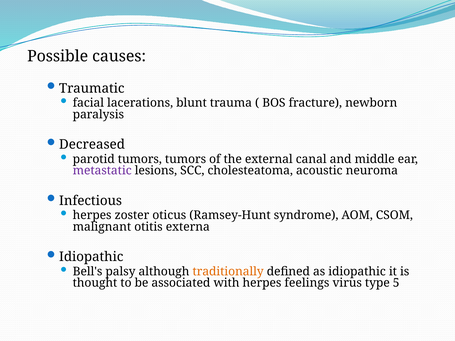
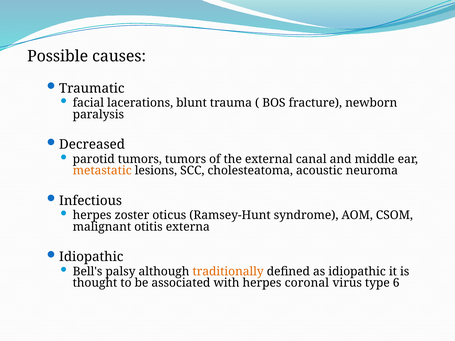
metastatic colour: purple -> orange
feelings: feelings -> coronal
5: 5 -> 6
